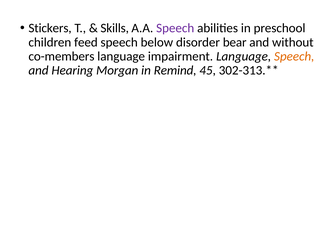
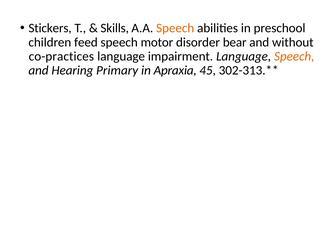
Speech at (175, 28) colour: purple -> orange
below: below -> motor
co-members: co-members -> co-practices
Morgan: Morgan -> Primary
Remind: Remind -> Apraxia
